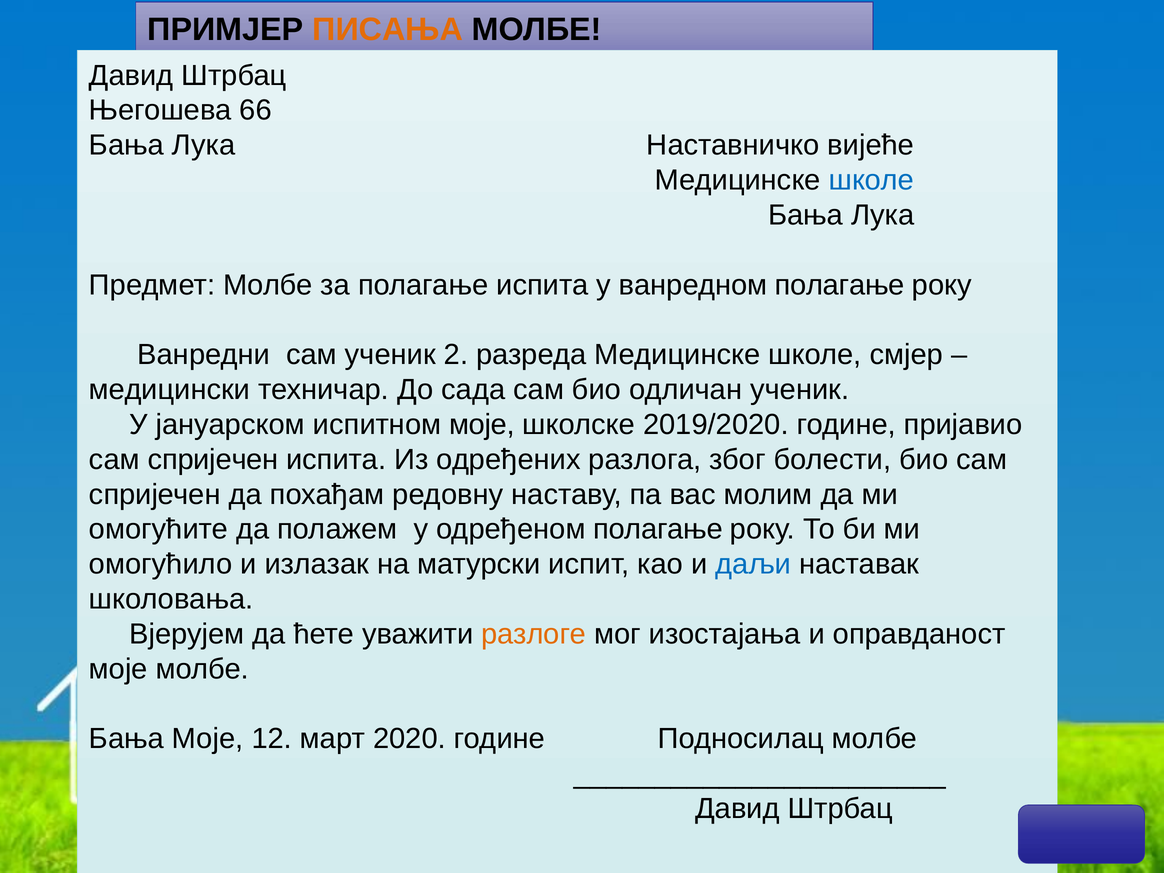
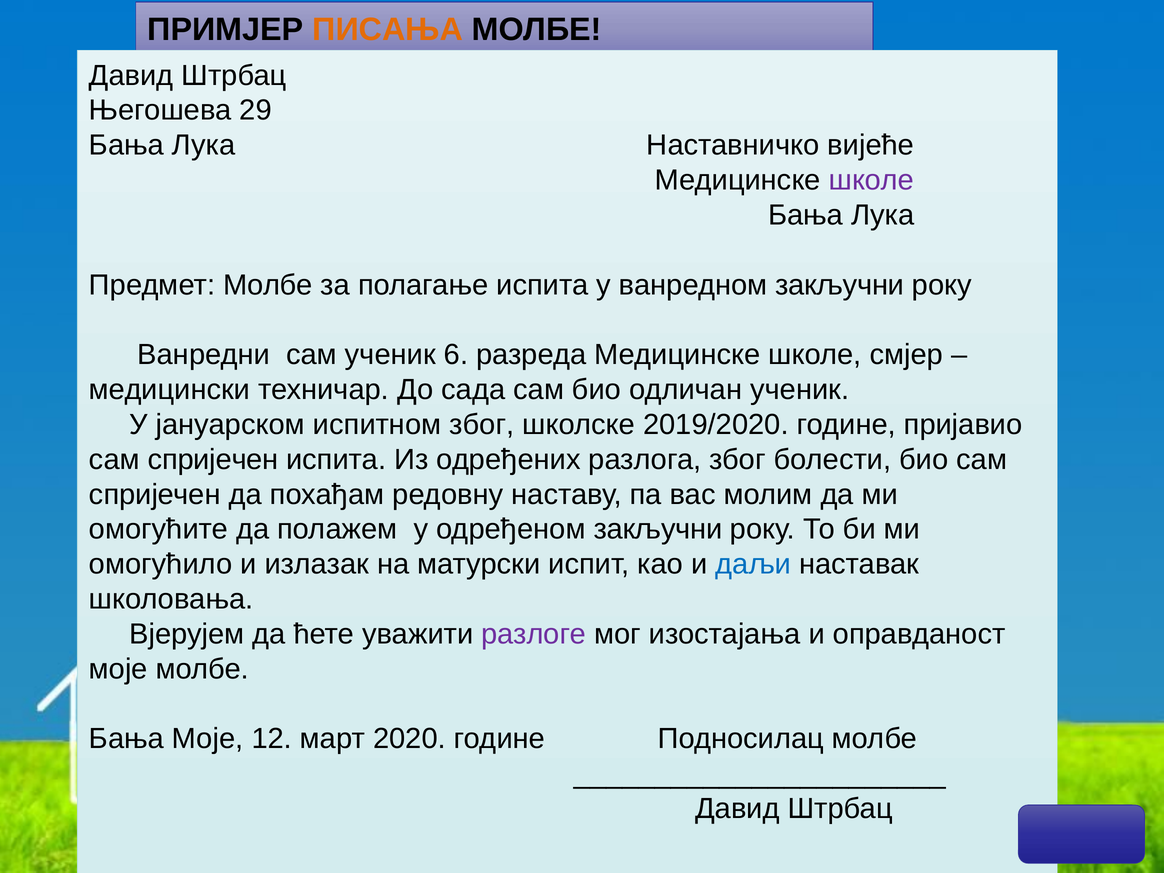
66: 66 -> 29
школе at (871, 180) colour: blue -> purple
ванредном полагање: полагање -> закључни
2: 2 -> 6
испитном моје: моје -> због
одређеном полагање: полагање -> закључни
разлоге colour: orange -> purple
